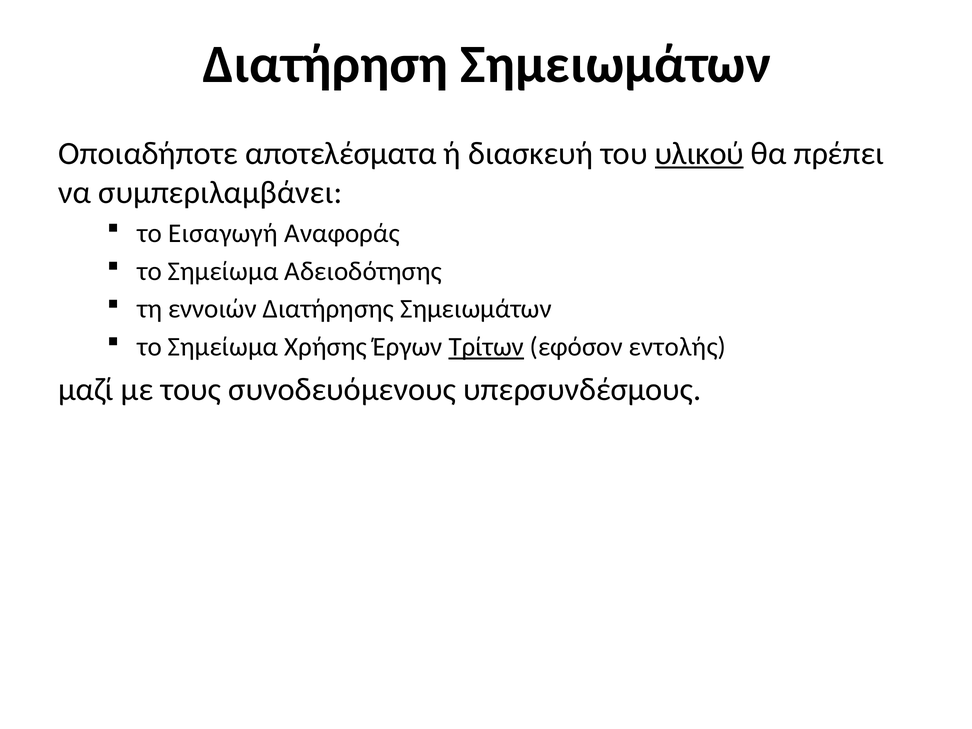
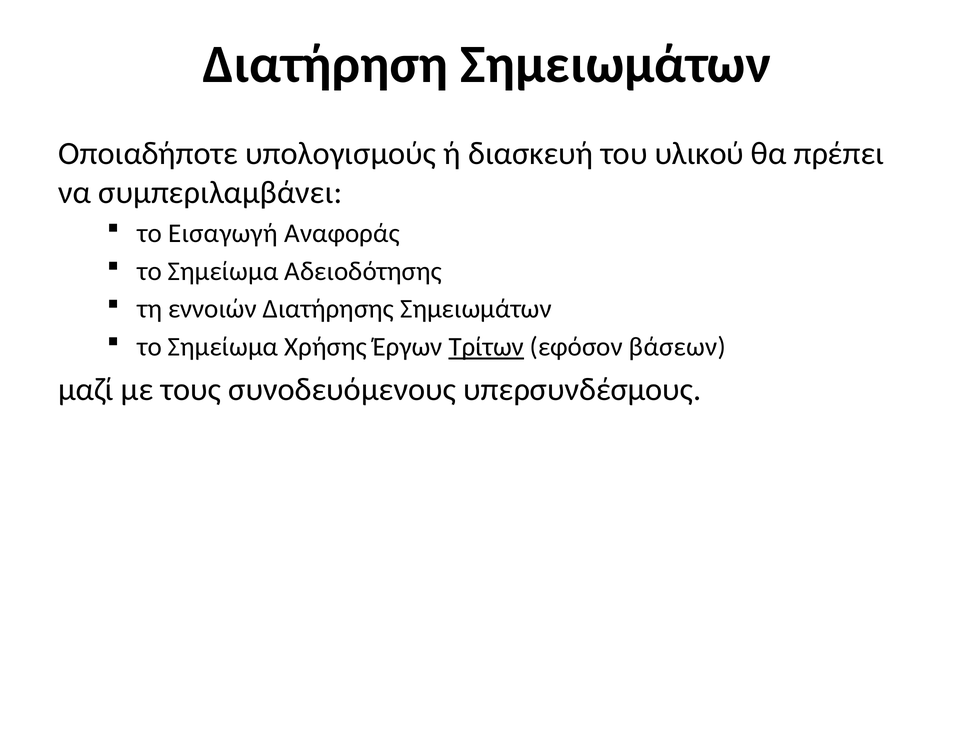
αποτελέσματα: αποτελέσματα -> υπολογισμούς
υλικού underline: present -> none
εντολής: εντολής -> βάσεων
